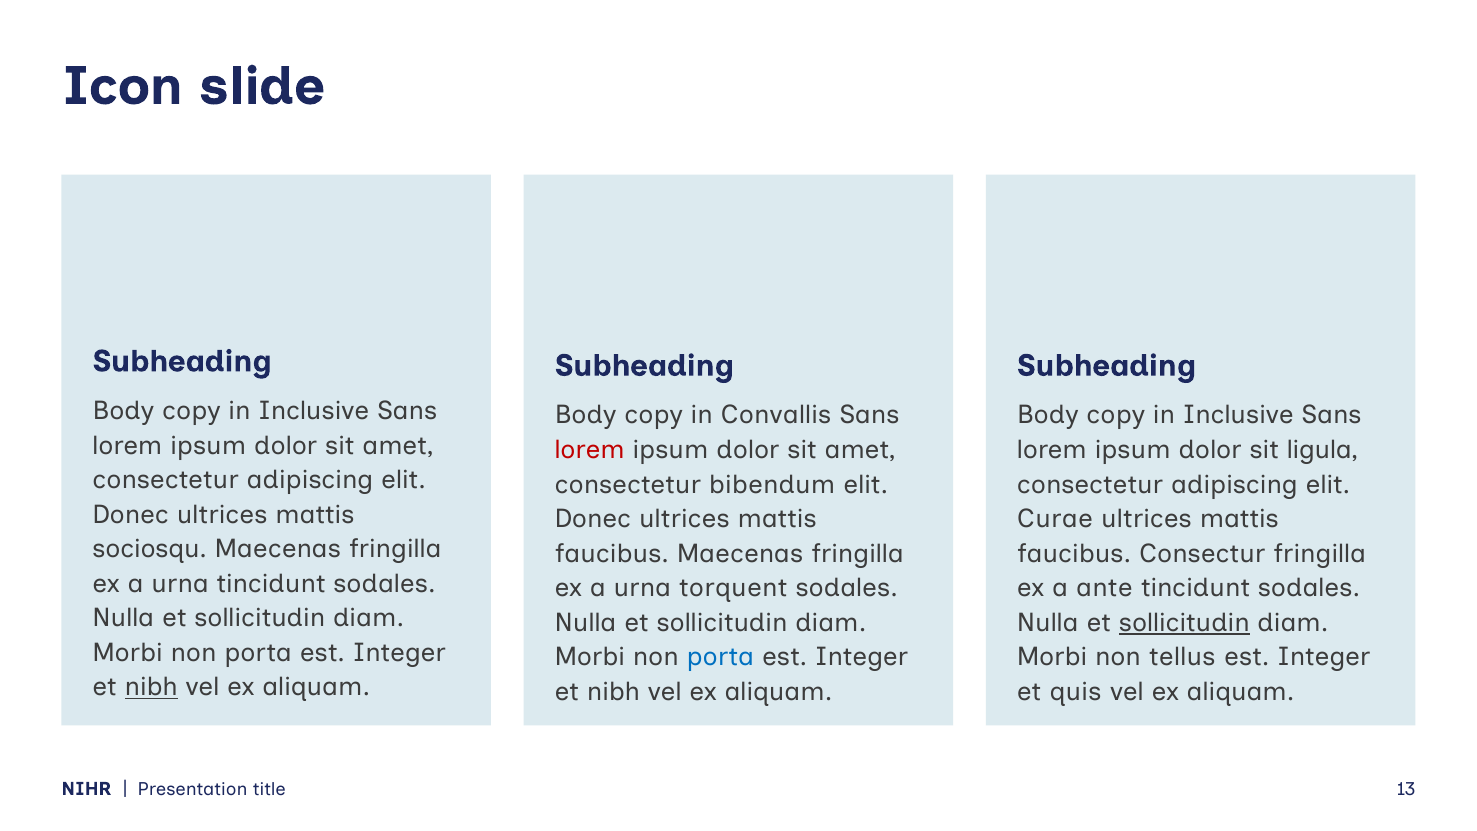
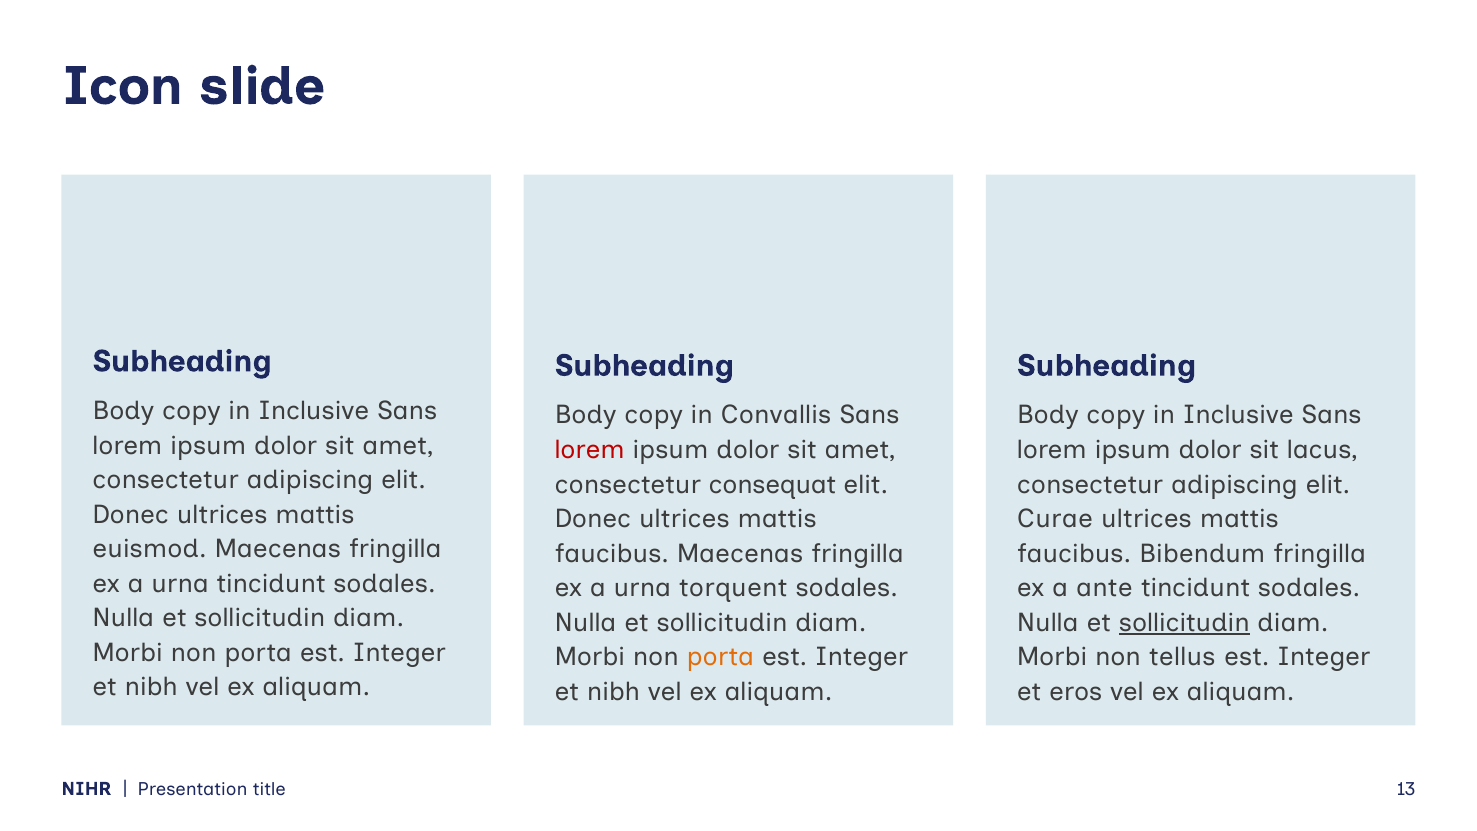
ligula: ligula -> lacus
bibendum: bibendum -> consequat
sociosqu: sociosqu -> euismod
Consectur: Consectur -> Bibendum
porta at (720, 657) colour: blue -> orange
nibh at (151, 687) underline: present -> none
quis: quis -> eros
